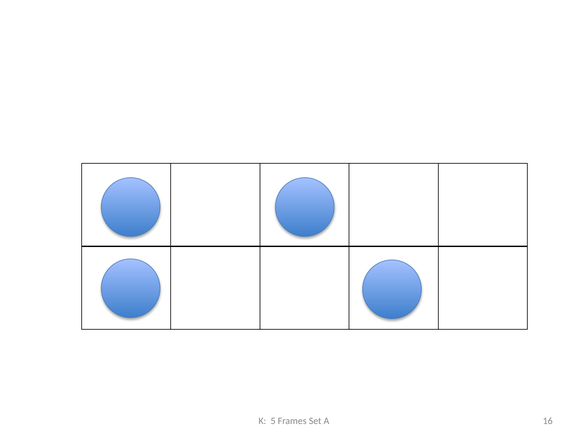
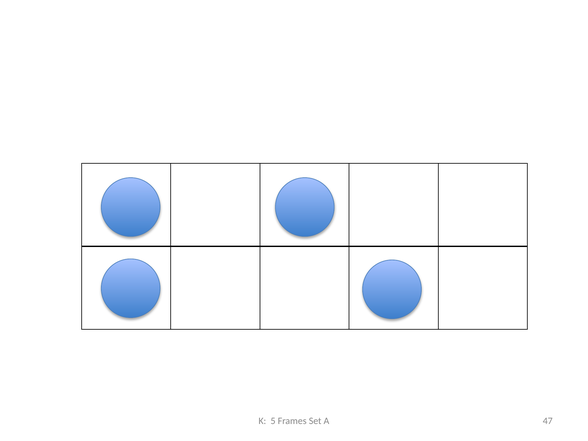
16: 16 -> 47
